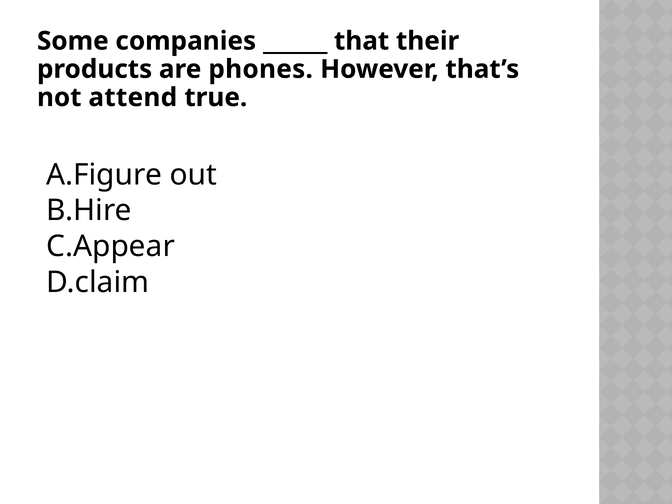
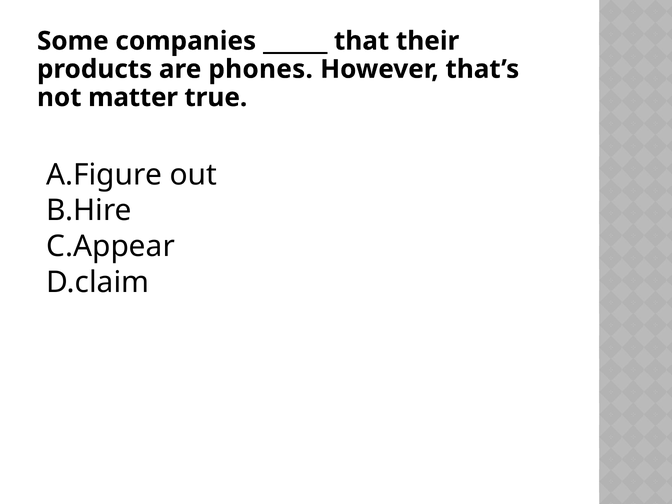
attend: attend -> matter
